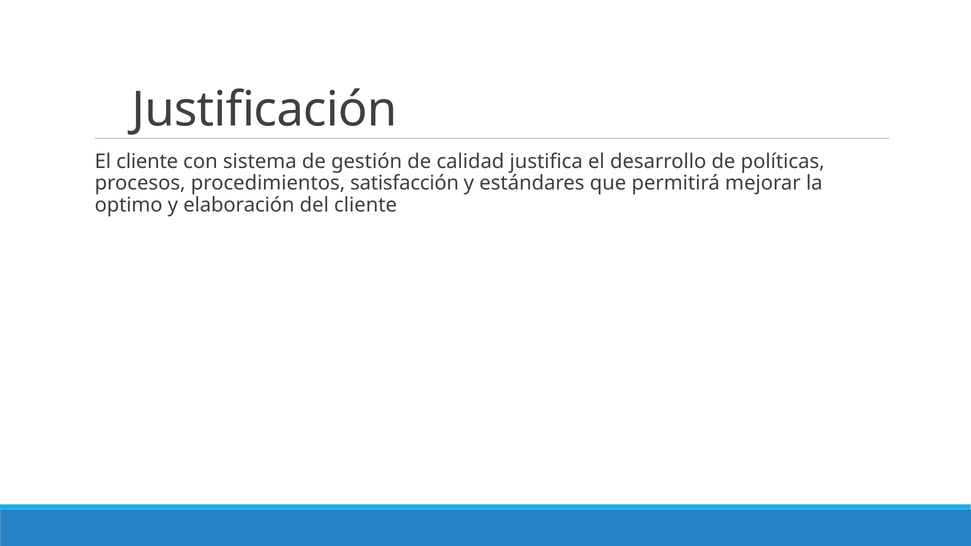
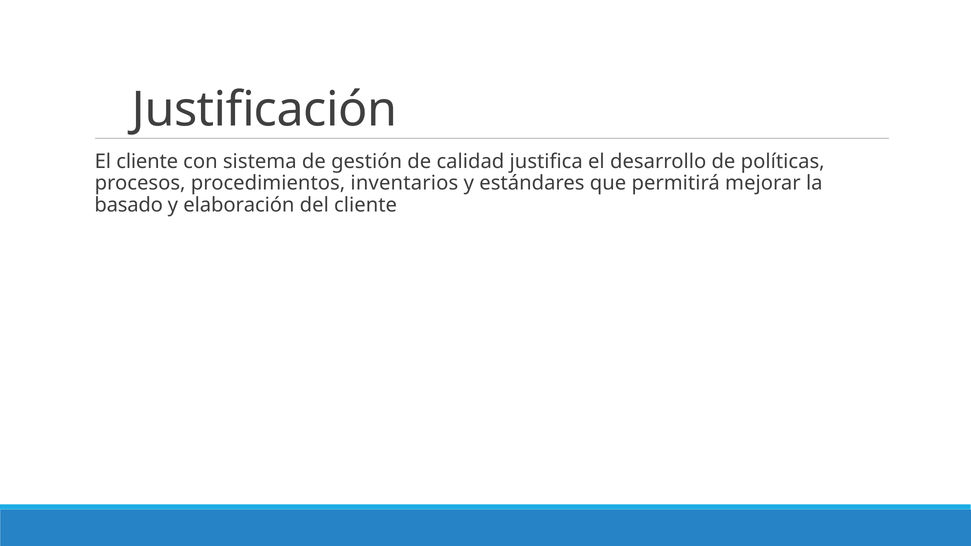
satisfacción: satisfacción -> inventarios
optimo: optimo -> basado
